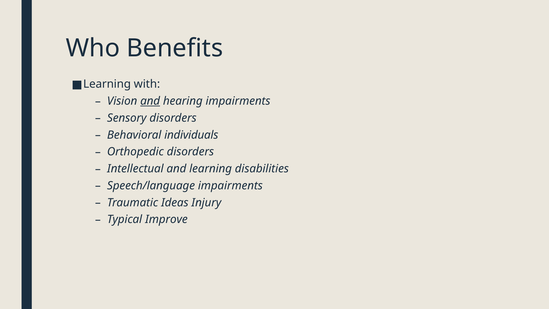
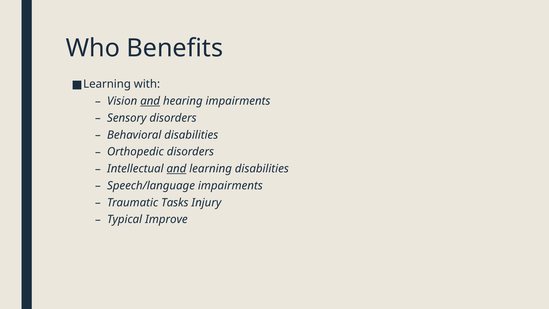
Behavioral individuals: individuals -> disabilities
and at (176, 169) underline: none -> present
Ideas: Ideas -> Tasks
